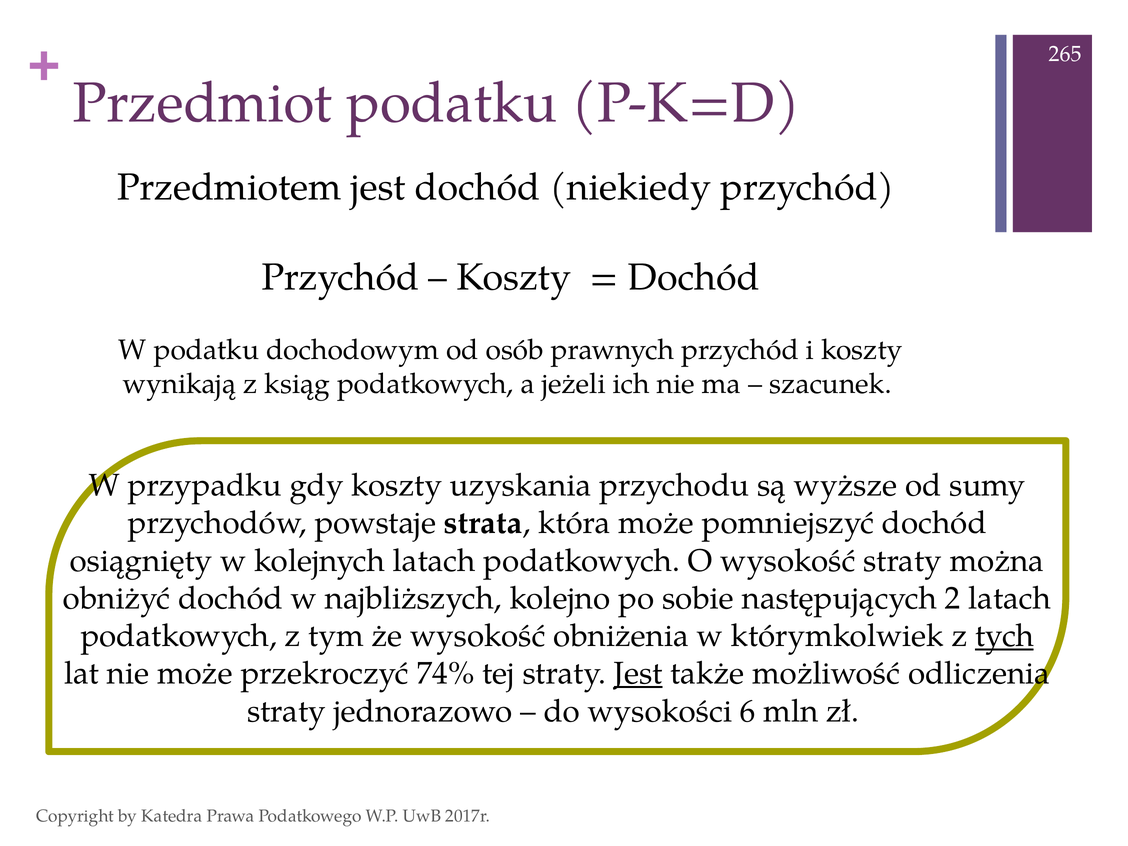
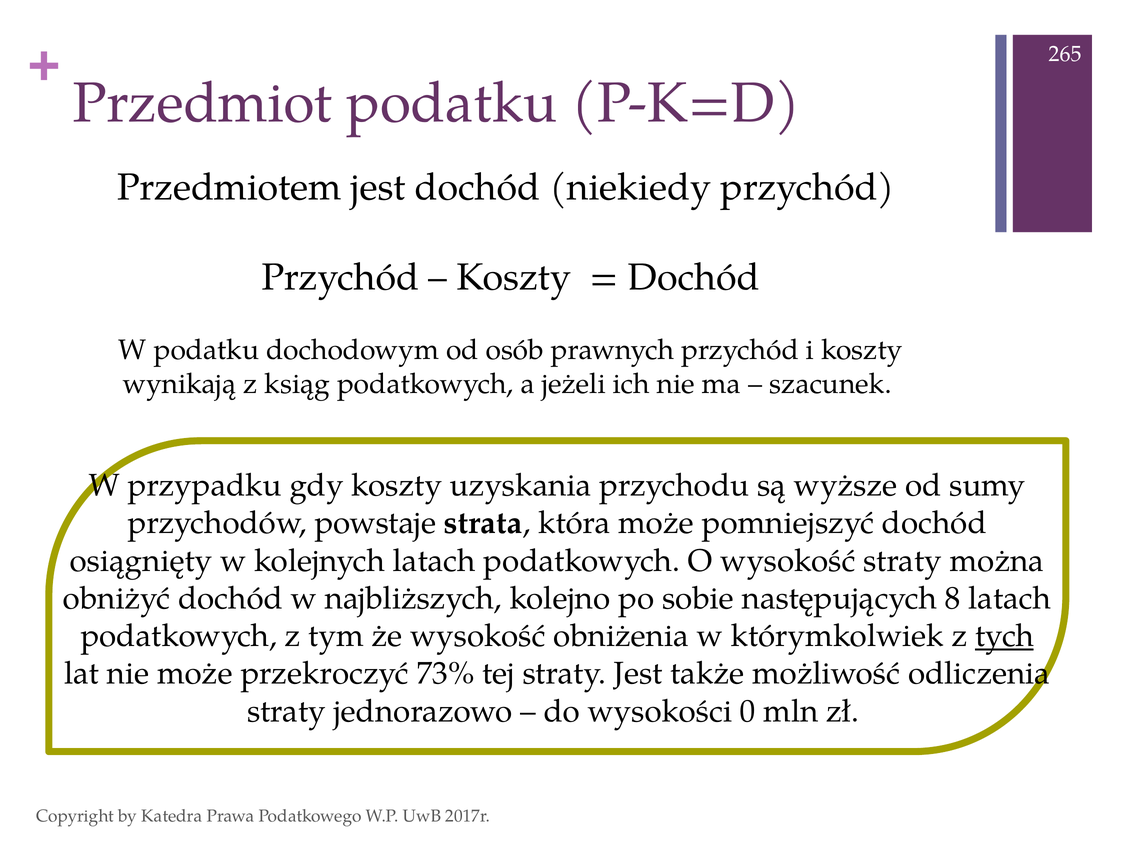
2: 2 -> 8
74%: 74% -> 73%
Jest at (638, 674) underline: present -> none
6: 6 -> 0
